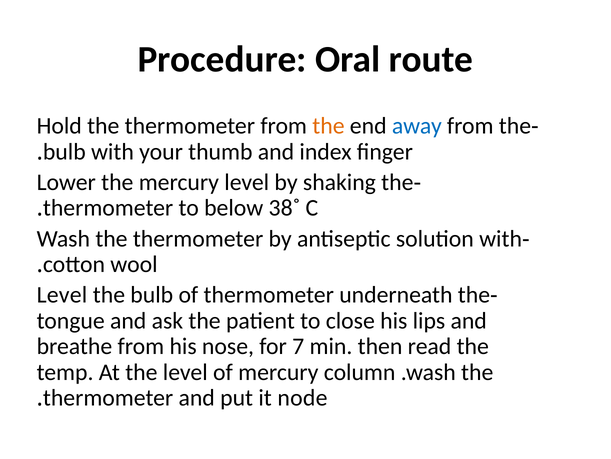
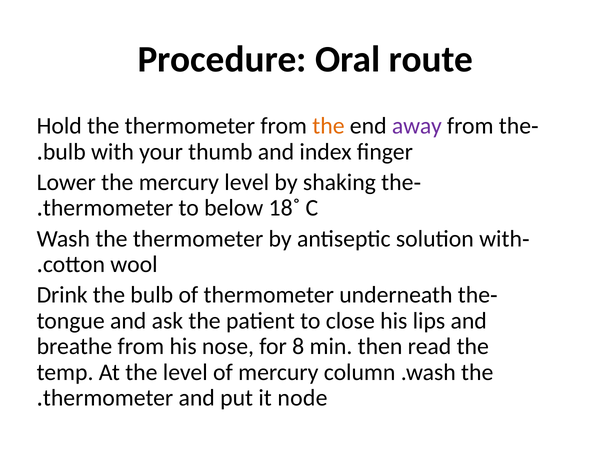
away colour: blue -> purple
38˚: 38˚ -> 18˚
Level at (62, 295): Level -> Drink
7: 7 -> 8
